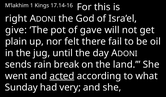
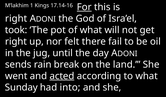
For underline: none -> present
give: give -> took
of gave: gave -> what
plain at (16, 42): plain -> right
very: very -> into
